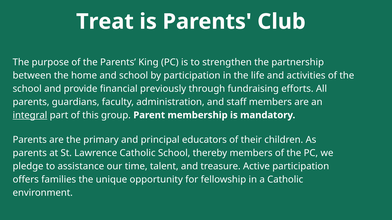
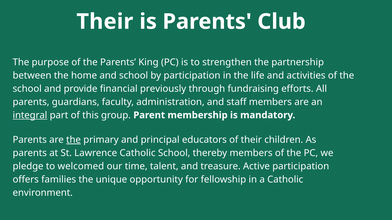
Treat at (105, 22): Treat -> Their
the at (74, 140) underline: none -> present
assistance: assistance -> welcomed
